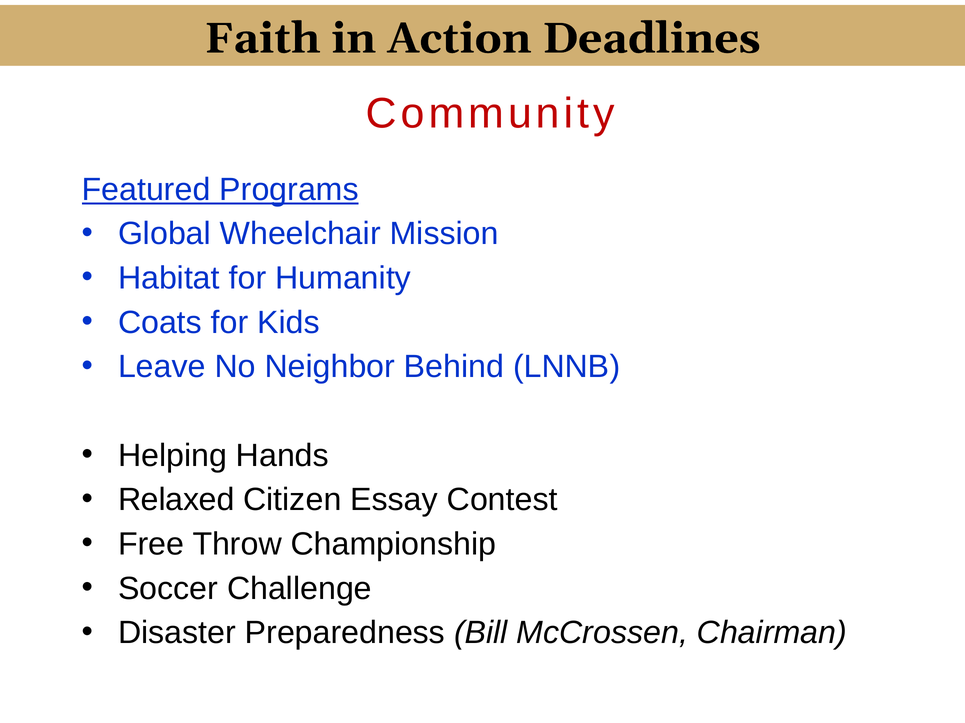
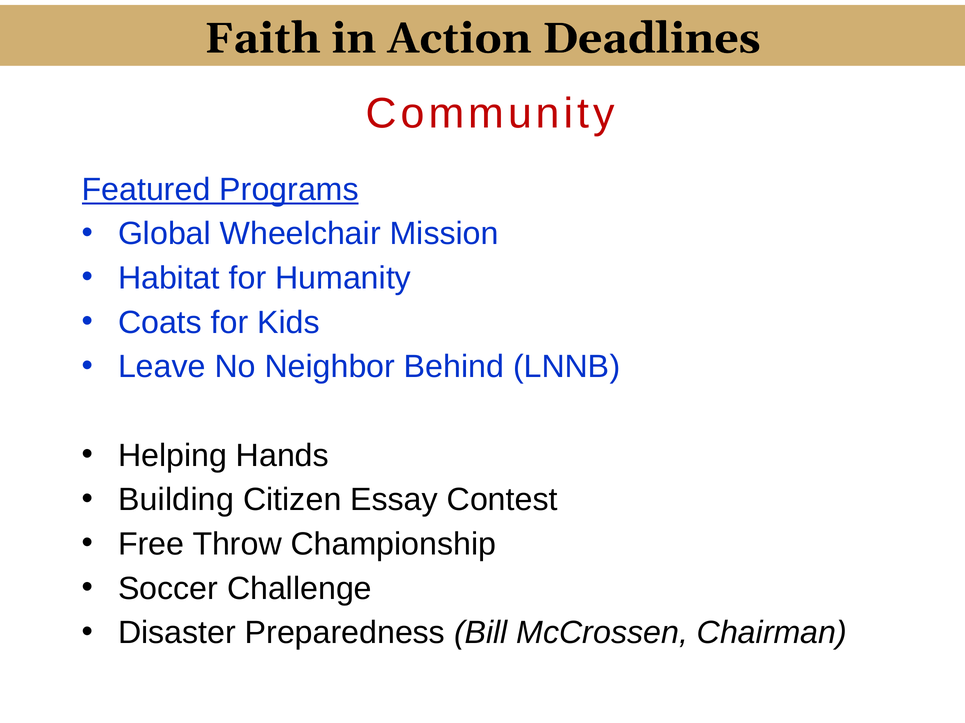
Relaxed: Relaxed -> Building
